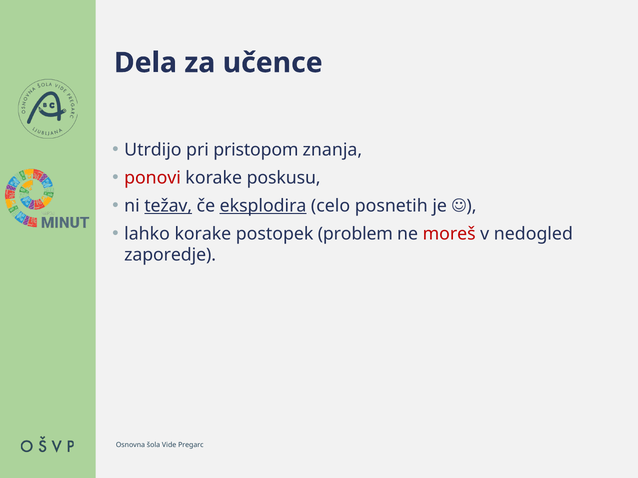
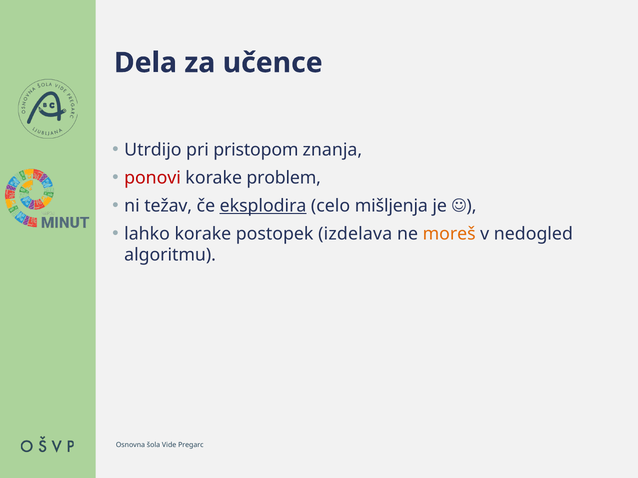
poskusu: poskusu -> problem
težav underline: present -> none
posnetih: posnetih -> mišljenja
problem: problem -> izdelava
moreš colour: red -> orange
zaporedje: zaporedje -> algoritmu
